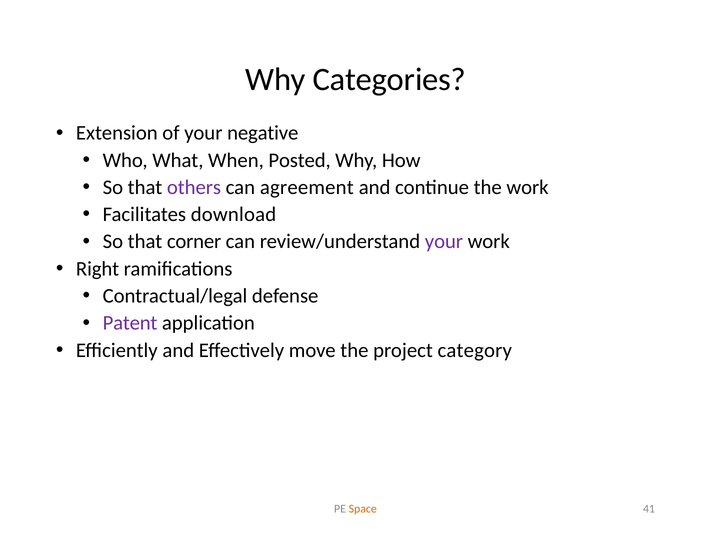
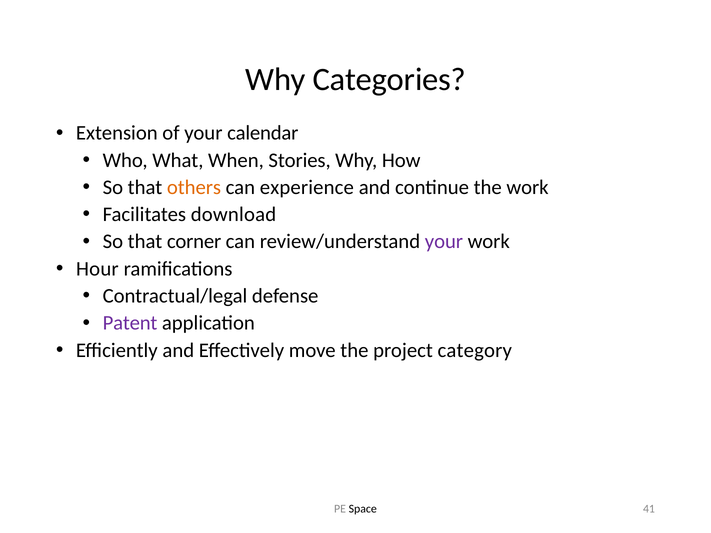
negative: negative -> calendar
Posted: Posted -> Stories
others colour: purple -> orange
agreement: agreement -> experience
Right: Right -> Hour
Space colour: orange -> black
